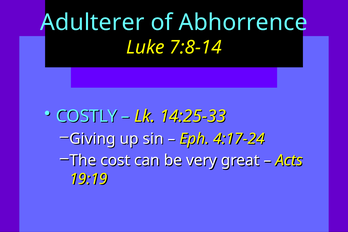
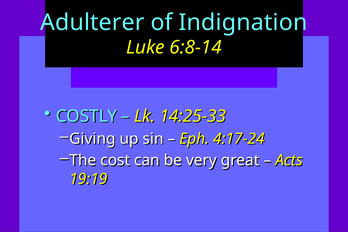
Abhorrence: Abhorrence -> Indignation
7:8-14: 7:8-14 -> 6:8-14
